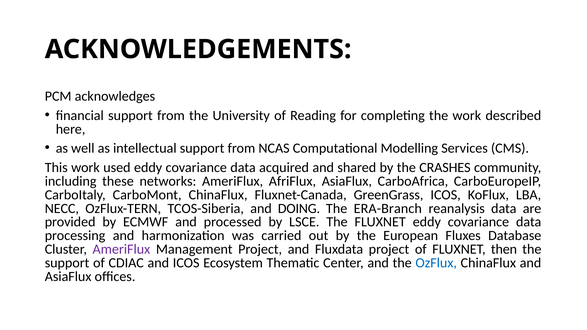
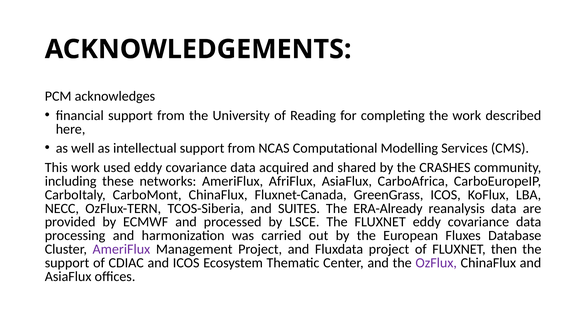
DOING: DOING -> SUITES
ERA-Branch: ERA-Branch -> ERA-Already
OzFlux colour: blue -> purple
